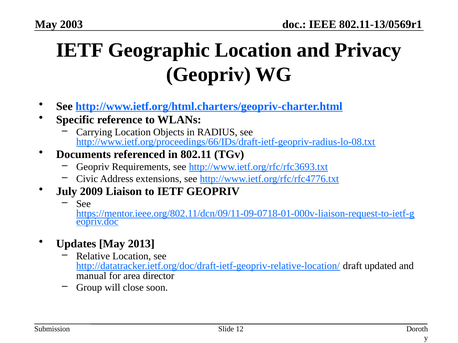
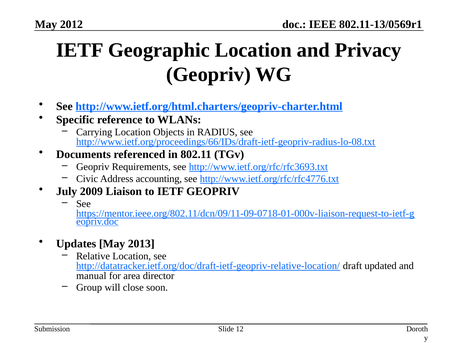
2003: 2003 -> 2012
extensions: extensions -> accounting
